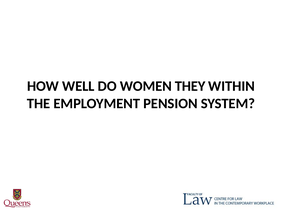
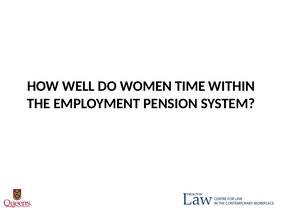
THEY: THEY -> TIME
